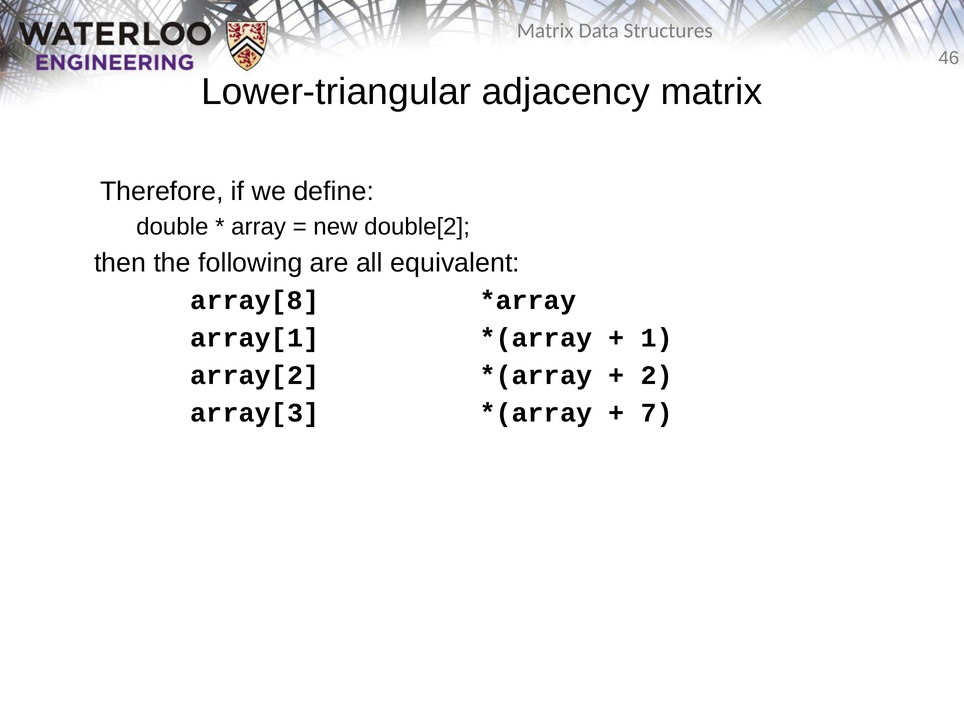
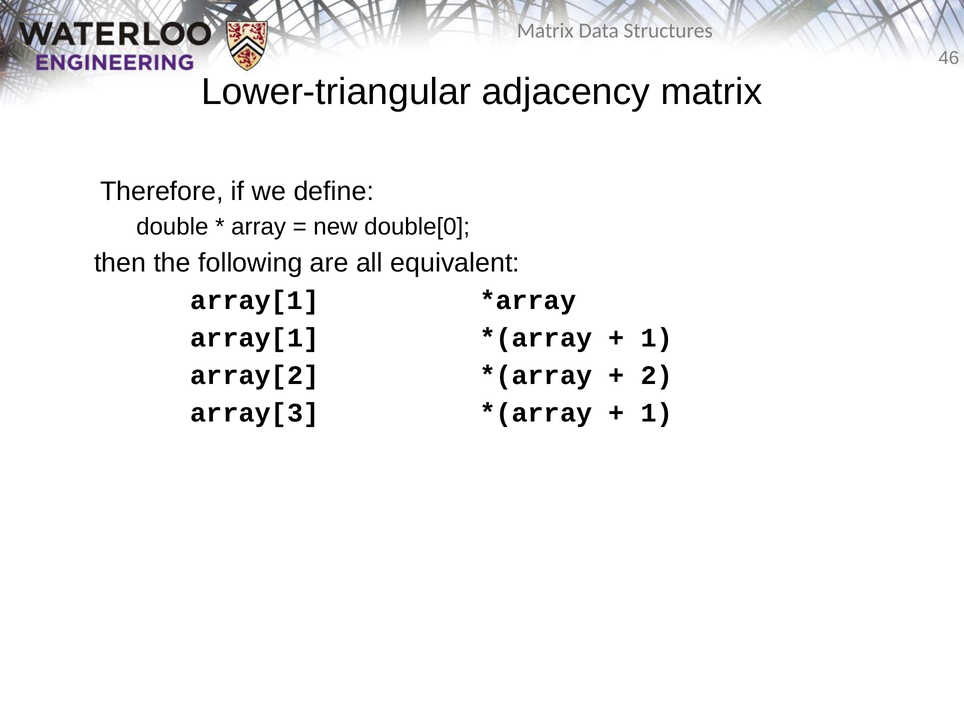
double[2: double[2 -> double[0
array[8 at (255, 300): array[8 -> array[1
7 at (657, 413): 7 -> 1
